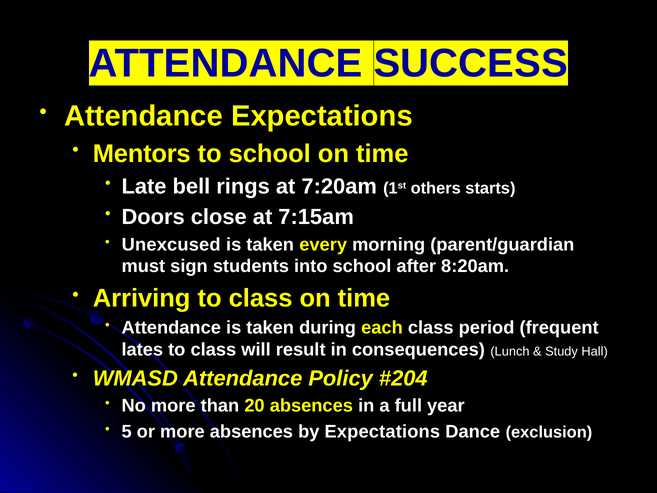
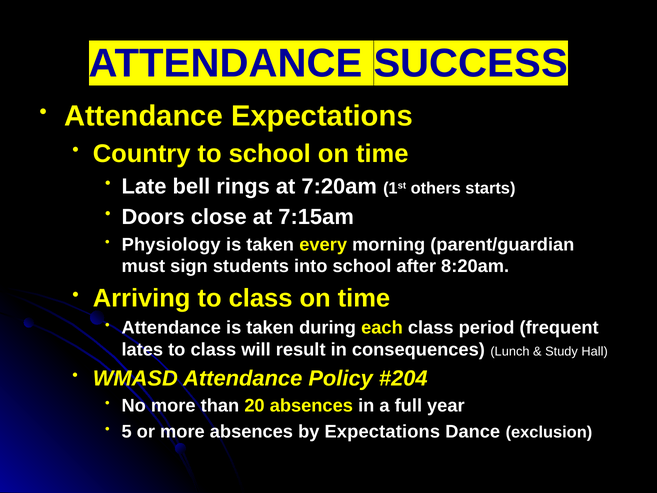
Mentors: Mentors -> Country
Unexcused: Unexcused -> Physiology
